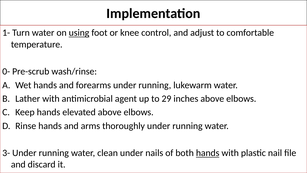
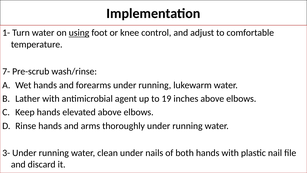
0-: 0- -> 7-
29: 29 -> 19
hands at (208, 153) underline: present -> none
